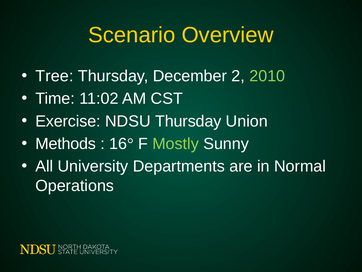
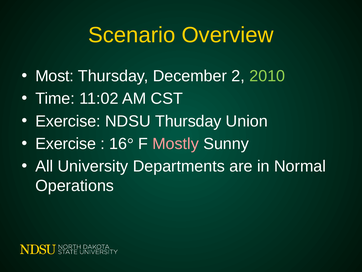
Tree: Tree -> Most
Methods at (66, 144): Methods -> Exercise
Mostly colour: light green -> pink
